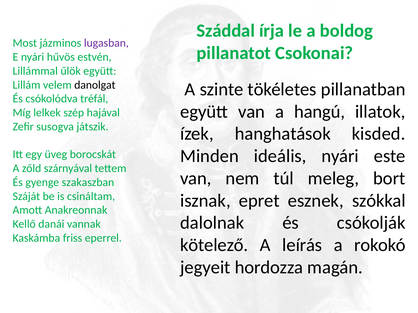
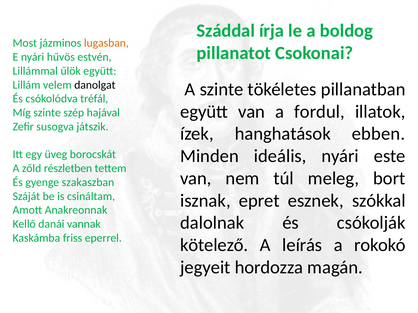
lugasban colour: purple -> orange
hangú: hangú -> fordul
Míg lelkek: lelkek -> szinte
kisded: kisded -> ebben
szárnyával: szárnyával -> részletben
